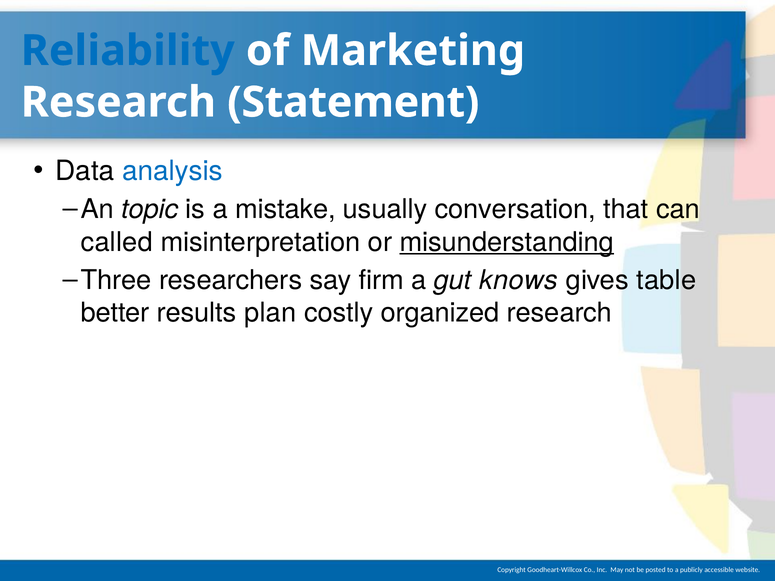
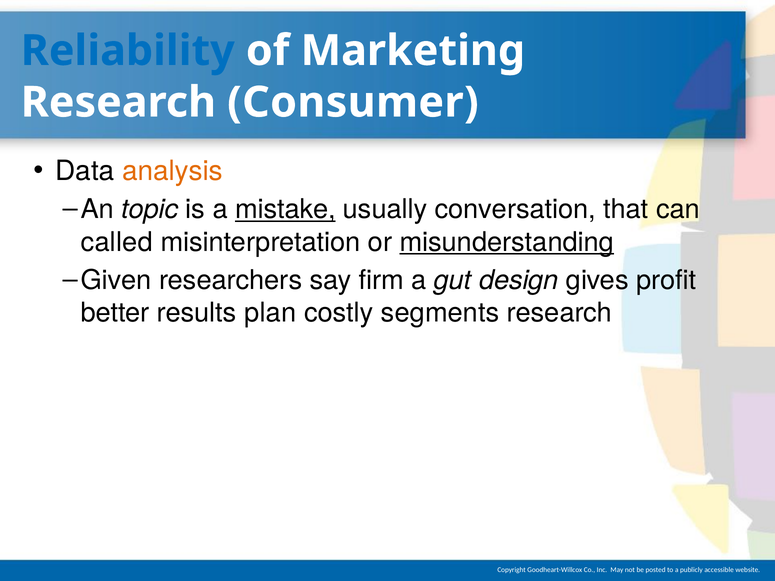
Statement: Statement -> Consumer
analysis colour: blue -> orange
mistake underline: none -> present
Three: Three -> Given
knows: knows -> design
table: table -> profit
organized: organized -> segments
